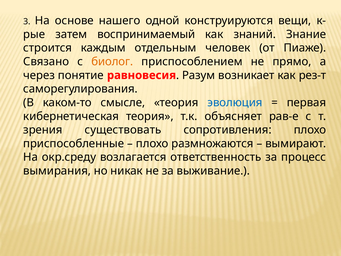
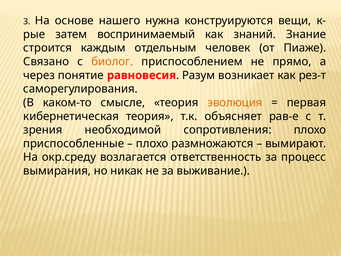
одной: одной -> нужна
эволюция colour: blue -> orange
существовать: существовать -> необходимой
